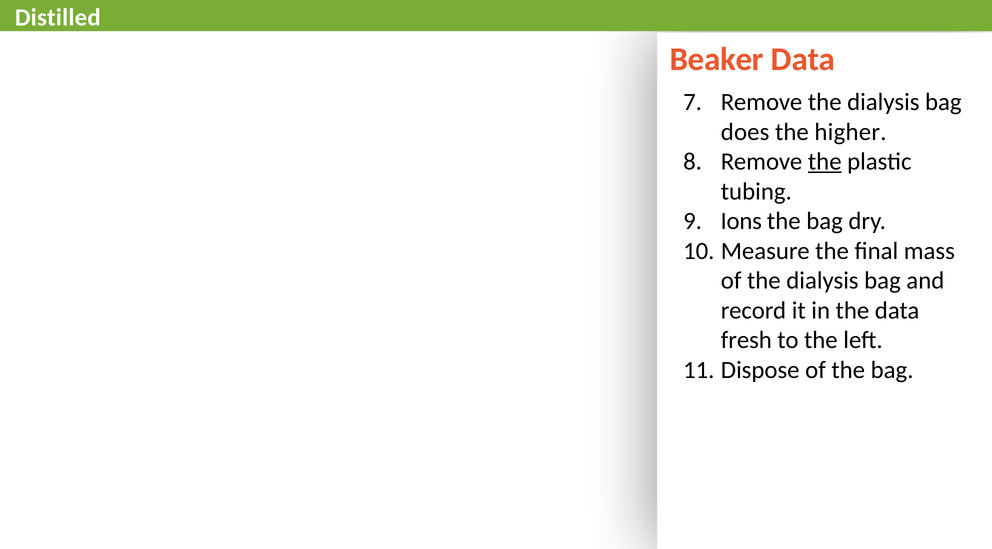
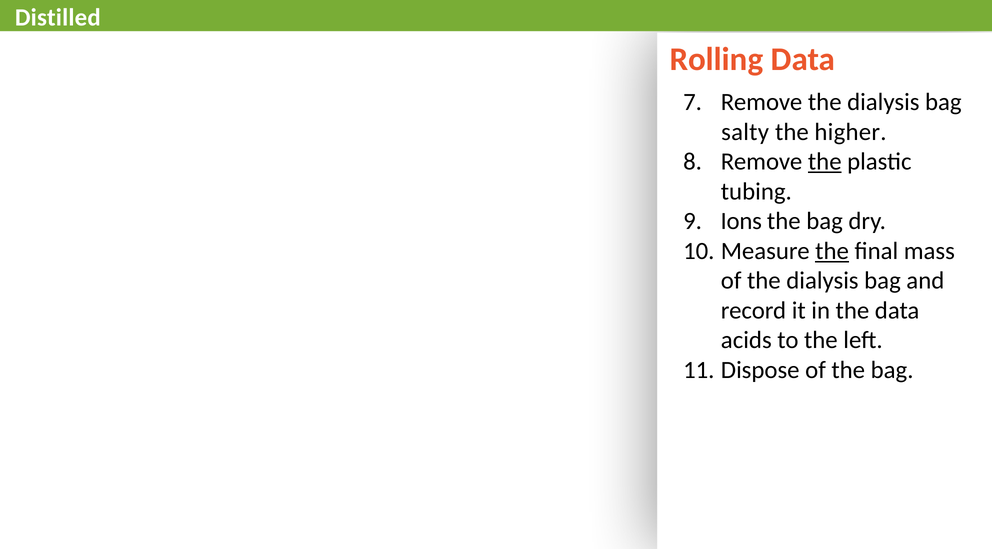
Beaker: Beaker -> Rolling
does: does -> salty
the at (832, 251) underline: none -> present
fresh: fresh -> acids
